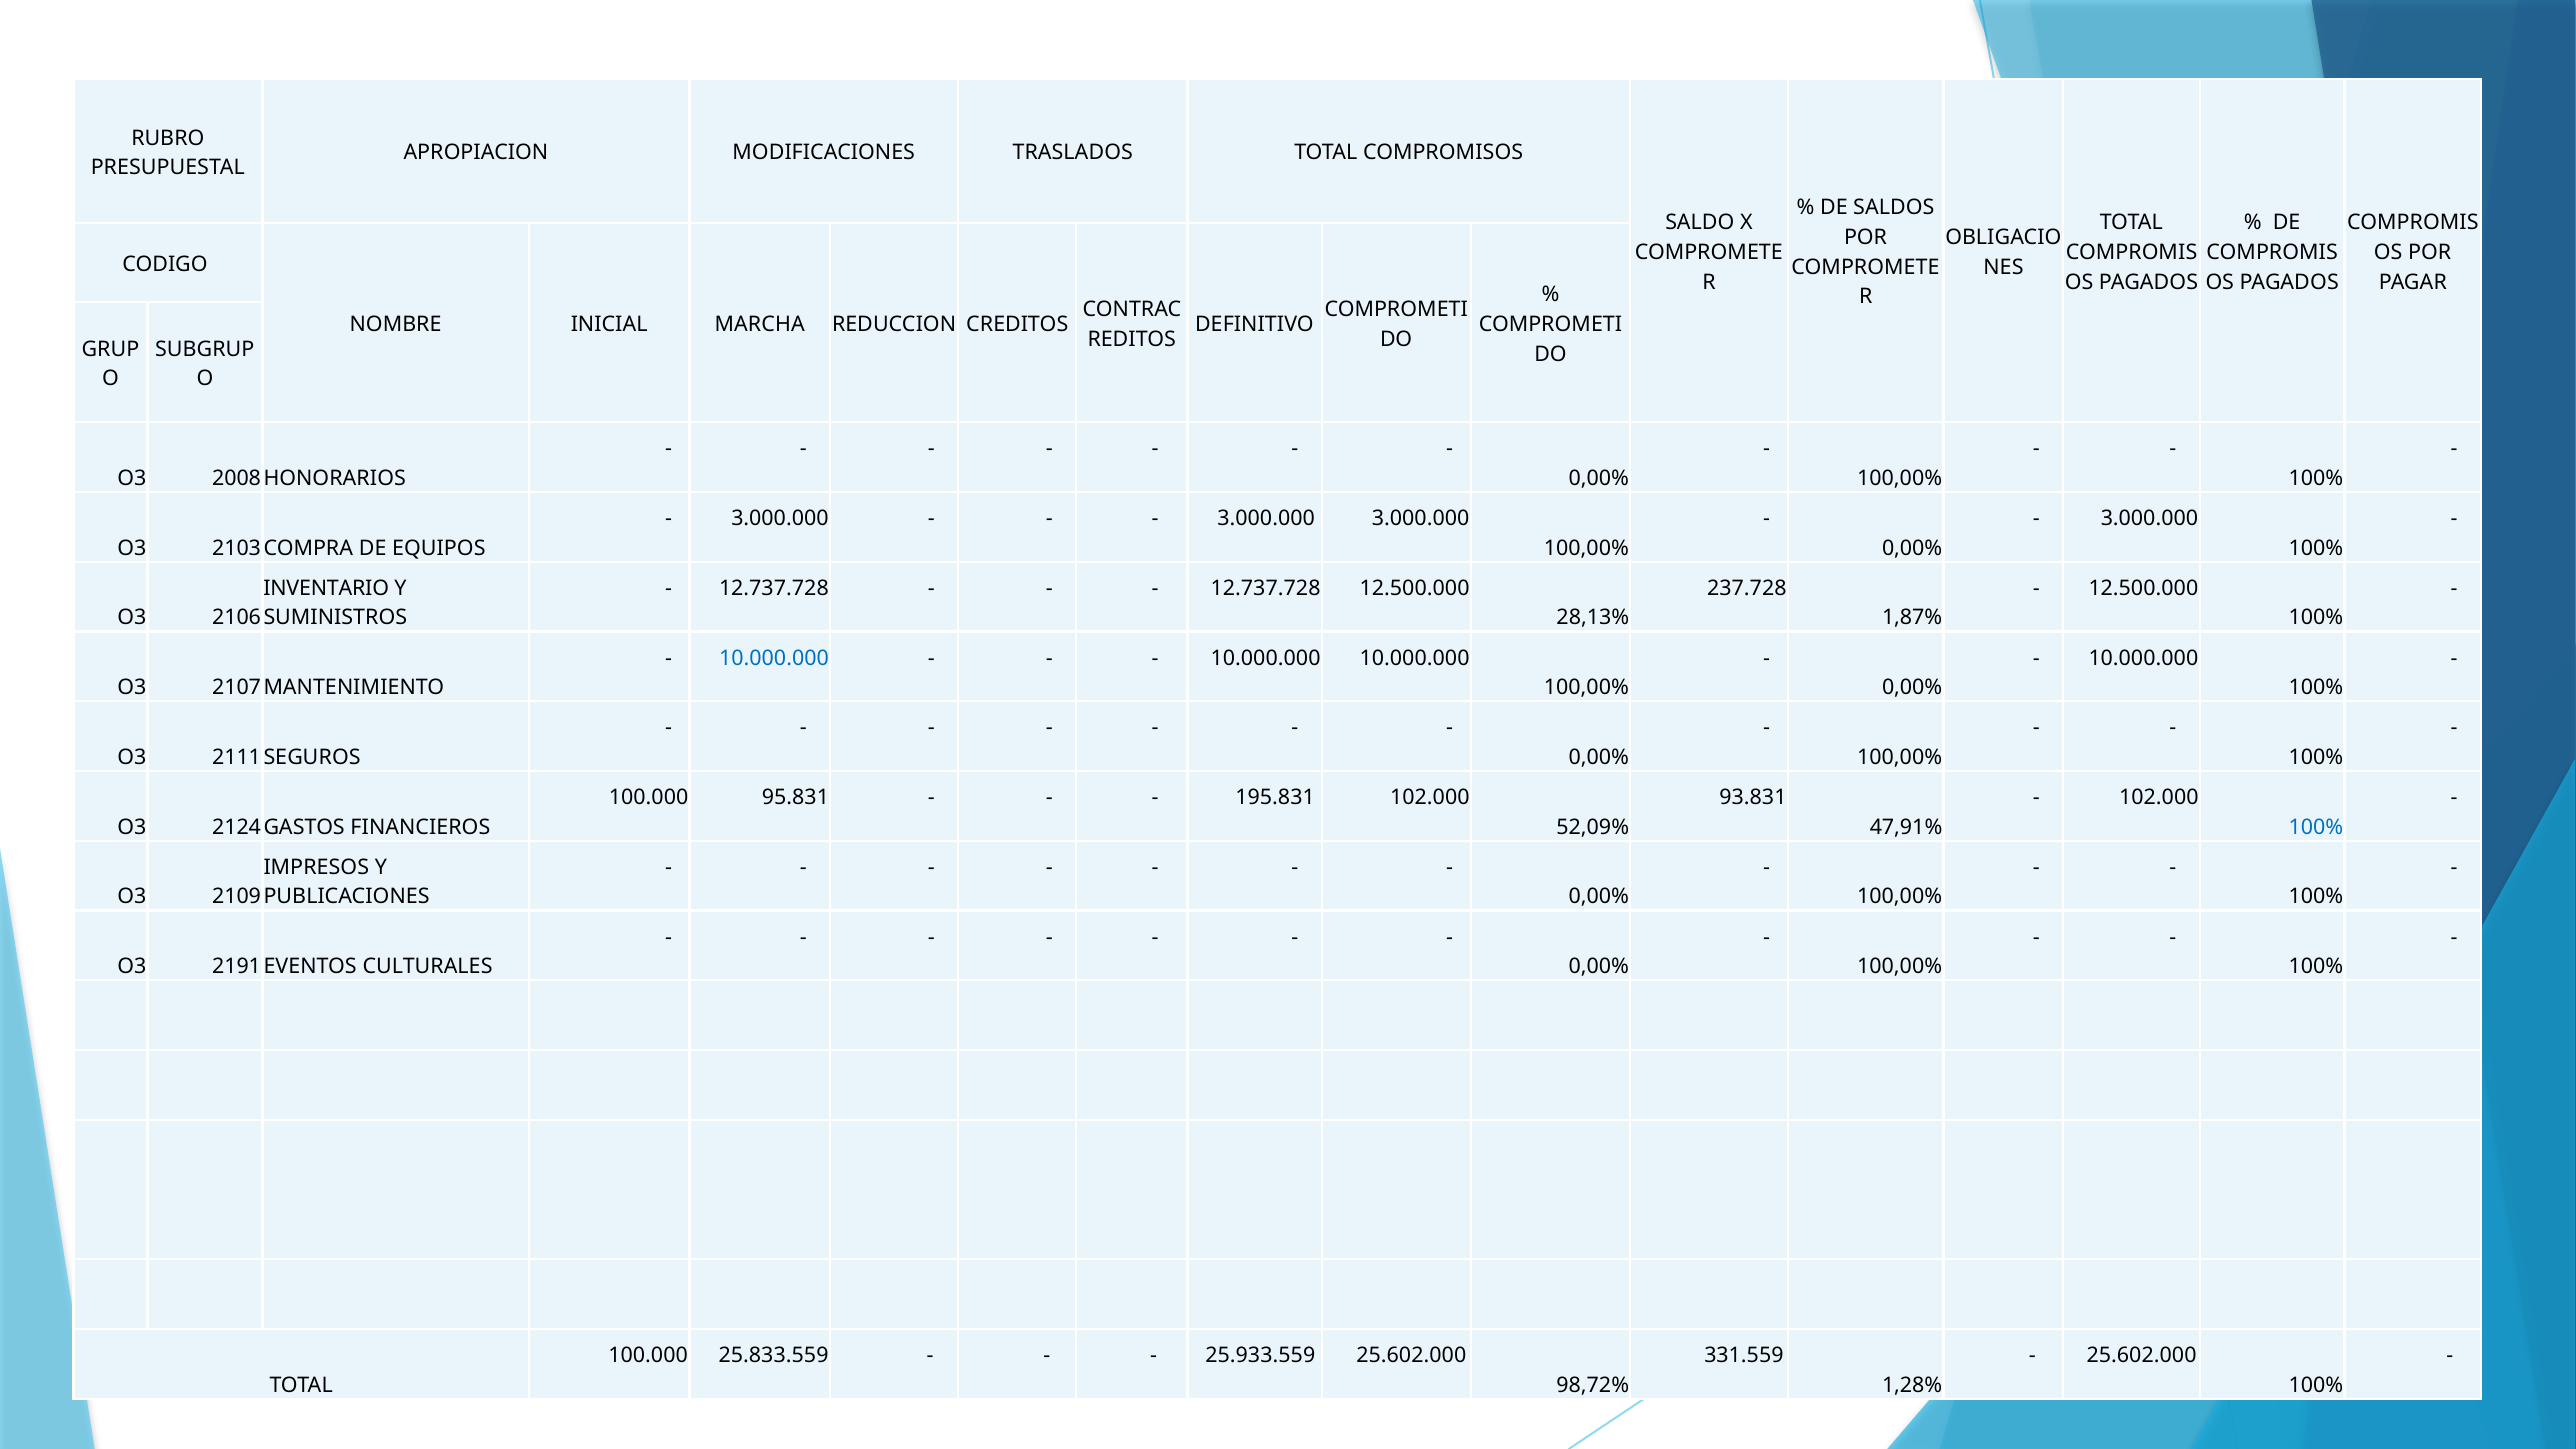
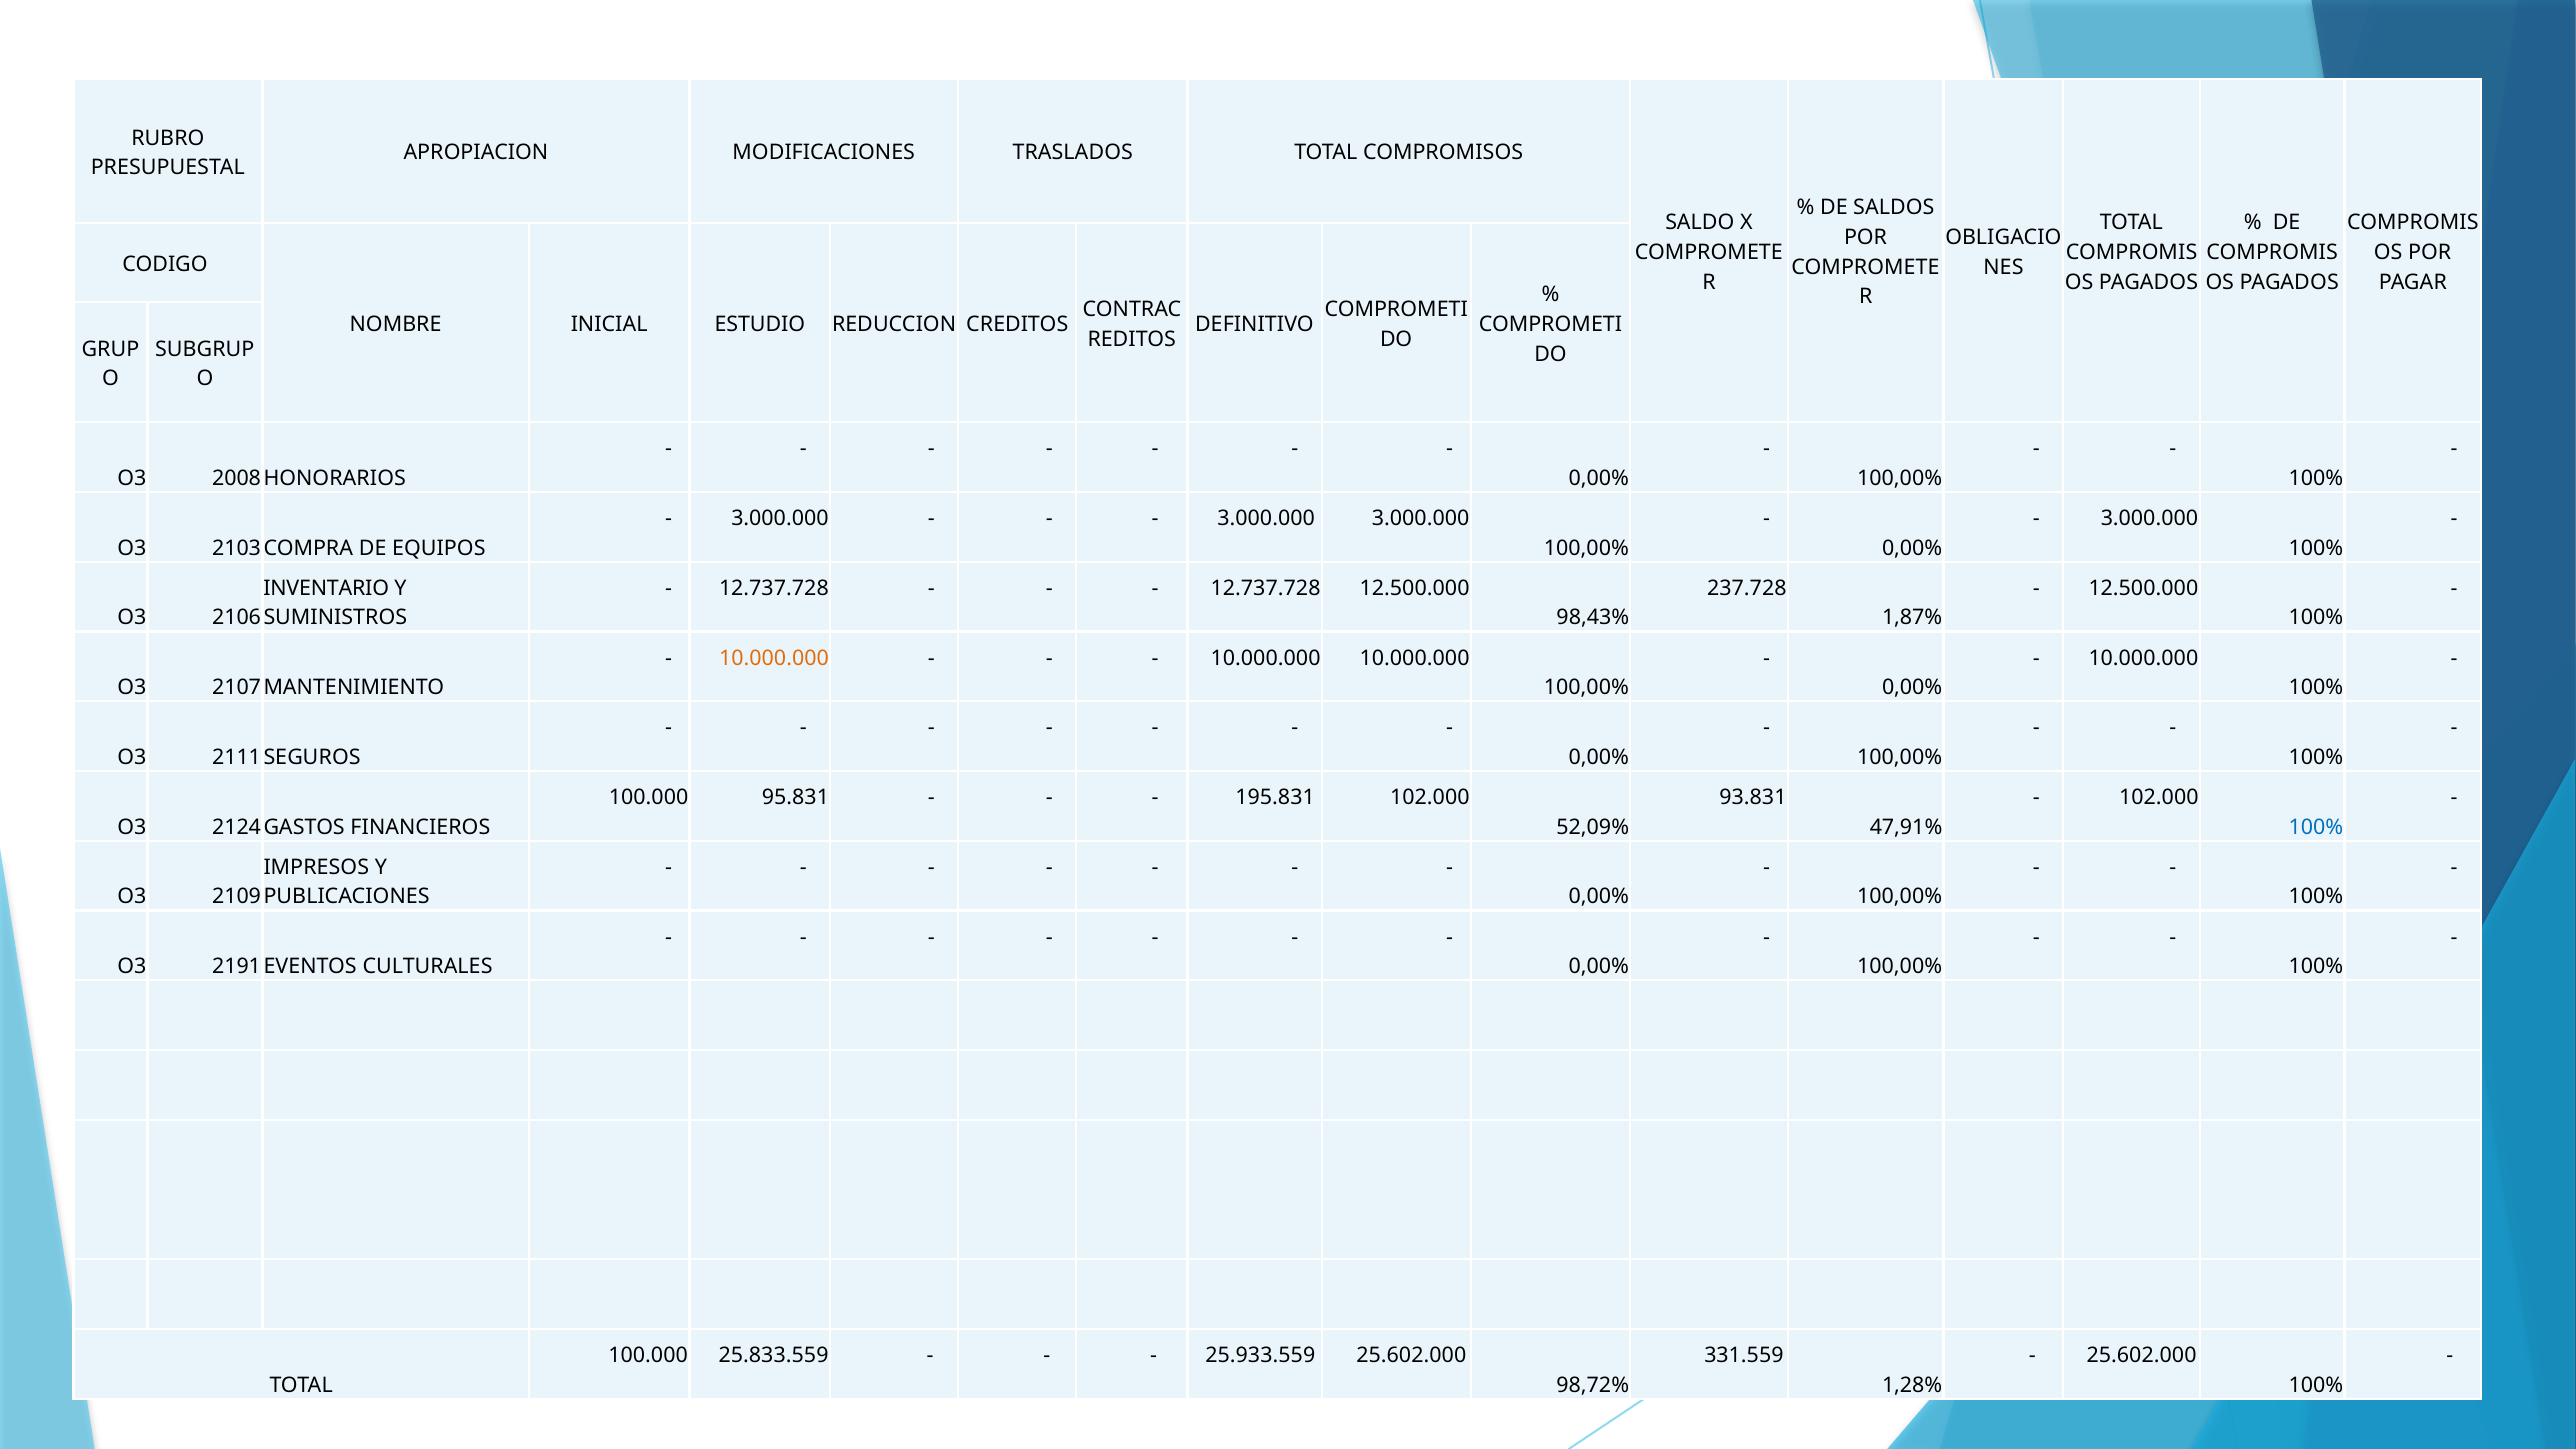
MARCHA: MARCHA -> ESTUDIO
28,13%: 28,13% -> 98,43%
10.000.000 at (774, 658) colour: blue -> orange
